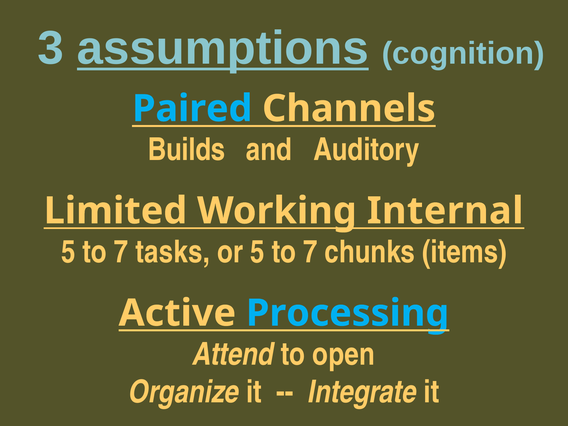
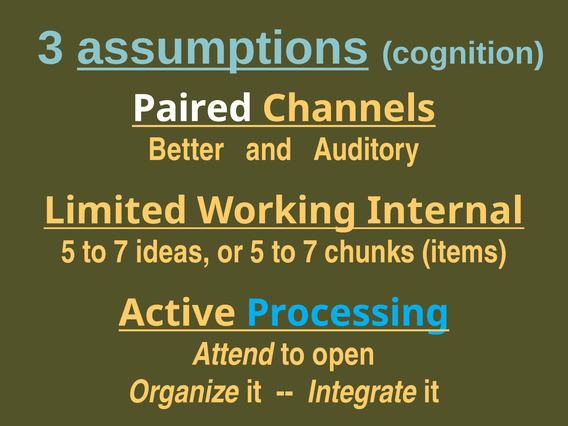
Paired colour: light blue -> white
Builds: Builds -> Better
tasks: tasks -> ideas
